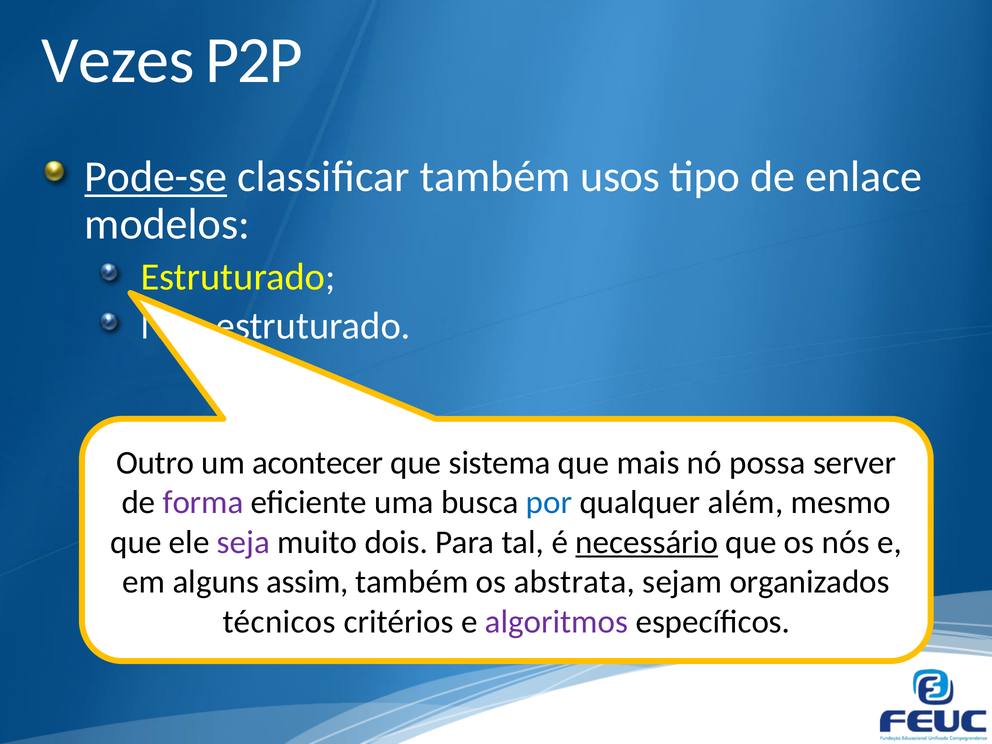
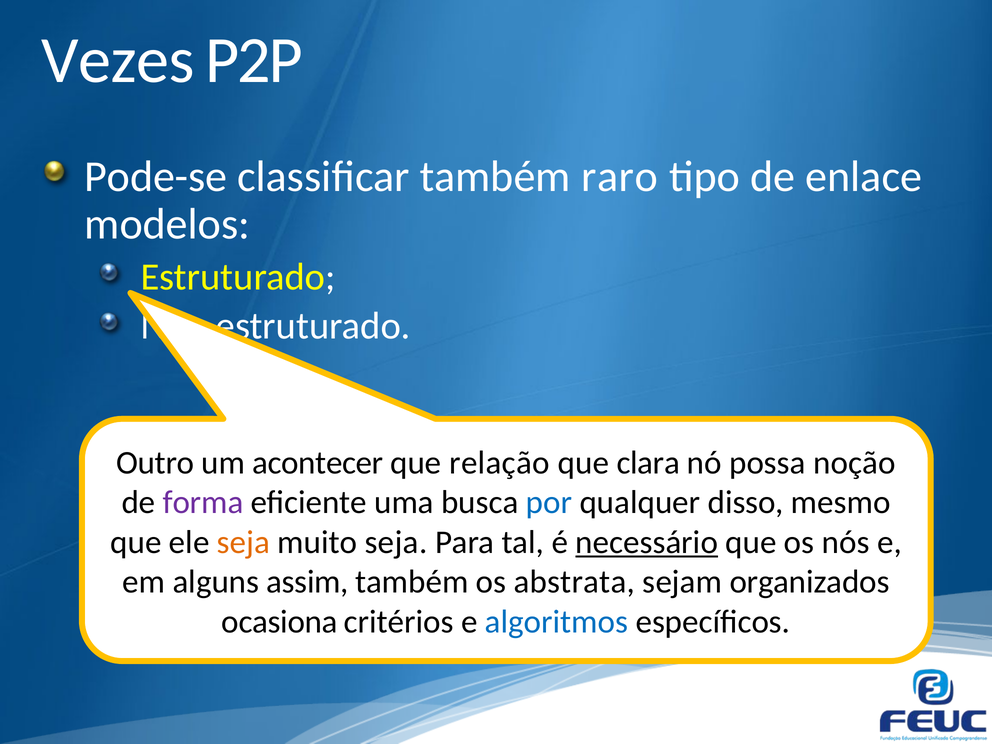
Pode-se underline: present -> none
usos: usos -> raro
sistema: sistema -> relação
mais: mais -> clara
server: server -> noção
além: além -> disso
seja at (243, 542) colour: purple -> orange
muito dois: dois -> seja
técnicos: técnicos -> ocasiona
algoritmos colour: purple -> blue
